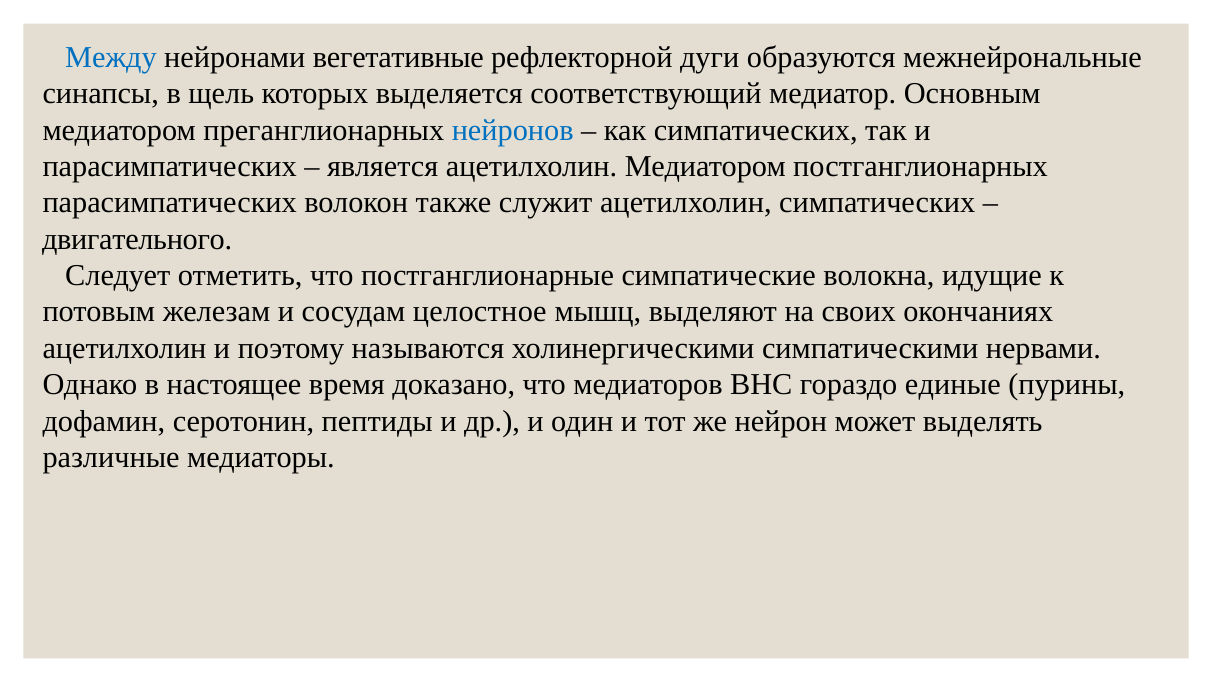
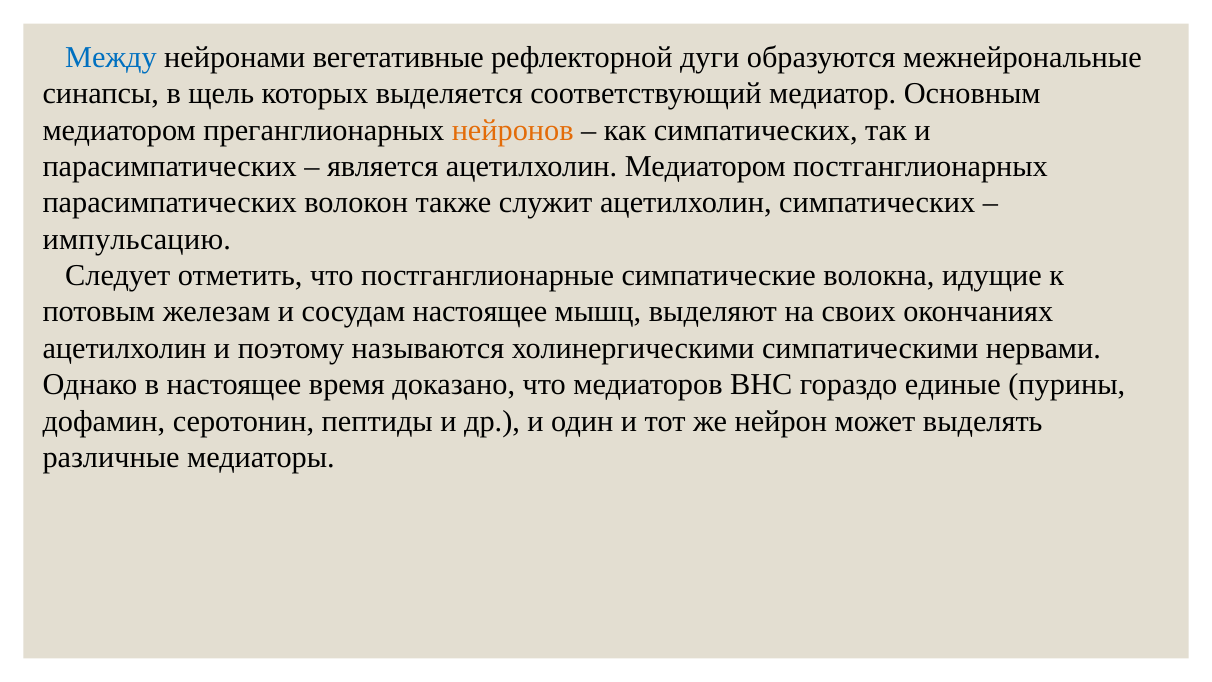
нейронов colour: blue -> orange
двигательного: двигательного -> импульсацию
сосудам целостное: целостное -> настоящее
